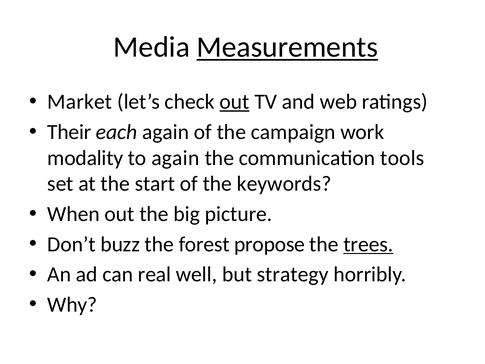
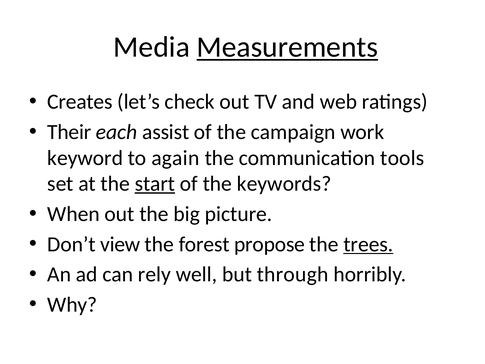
Market: Market -> Creates
out at (234, 102) underline: present -> none
each again: again -> assist
modality: modality -> keyword
start underline: none -> present
buzz: buzz -> view
real: real -> rely
strategy: strategy -> through
